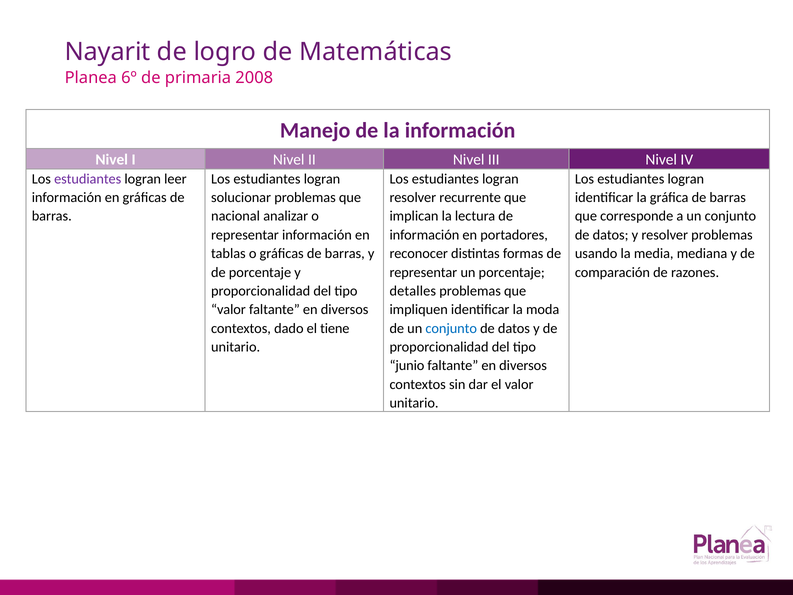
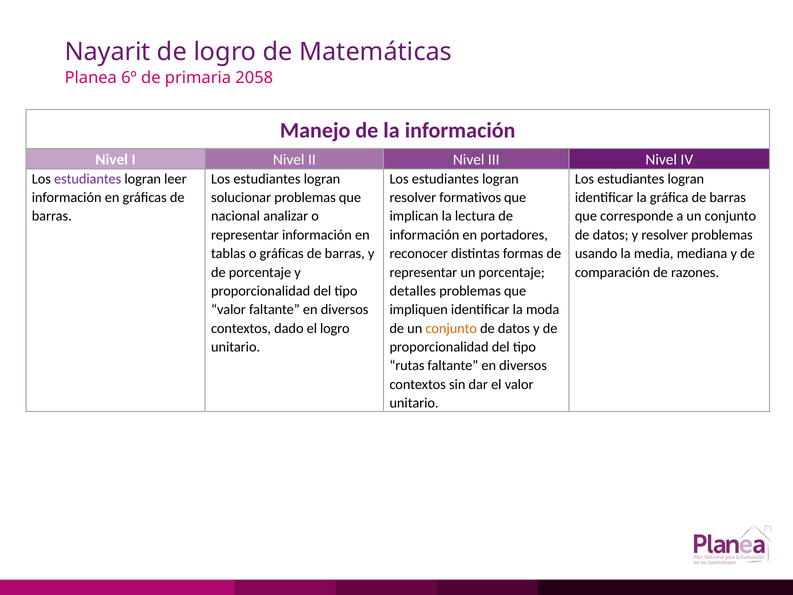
2008: 2008 -> 2058
recurrente: recurrente -> formativos
el tiene: tiene -> logro
conjunto at (451, 328) colour: blue -> orange
junio: junio -> rutas
